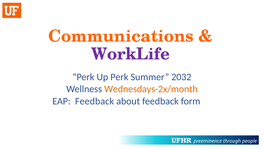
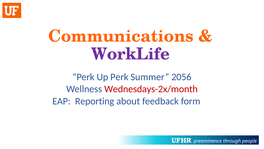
2032: 2032 -> 2056
Wednesdays-2x/month colour: orange -> red
EAP Feedback: Feedback -> Reporting
